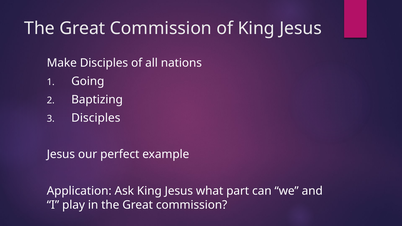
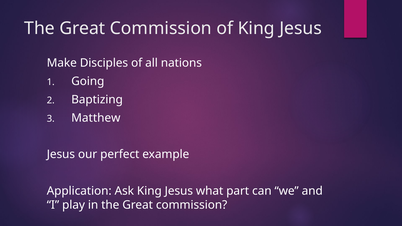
Disciples at (96, 118): Disciples -> Matthew
